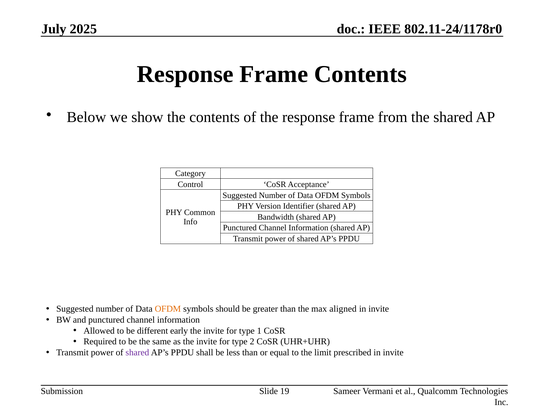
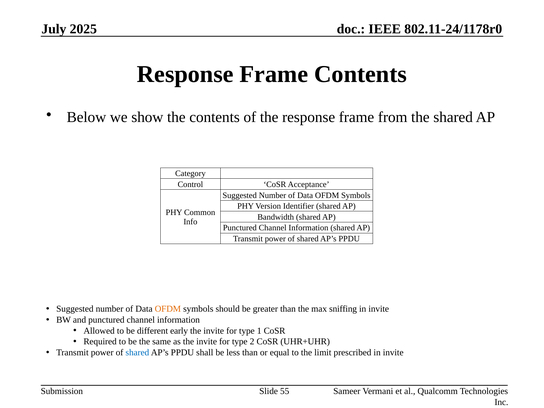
aligned: aligned -> sniffing
shared at (137, 353) colour: purple -> blue
19: 19 -> 55
